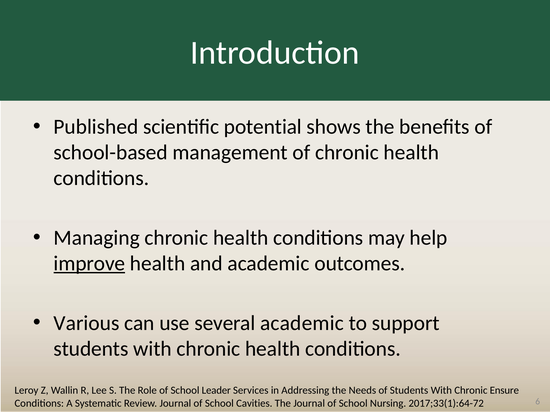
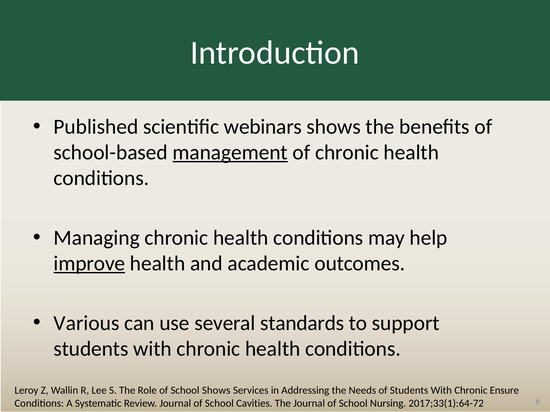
potential: potential -> webinars
management underline: none -> present
several academic: academic -> standards
School Leader: Leader -> Shows
